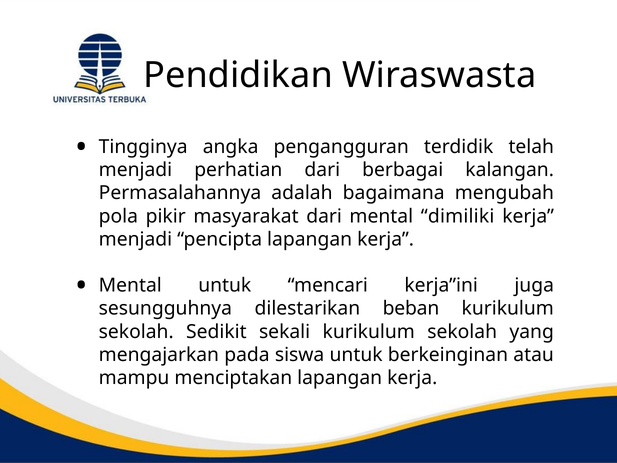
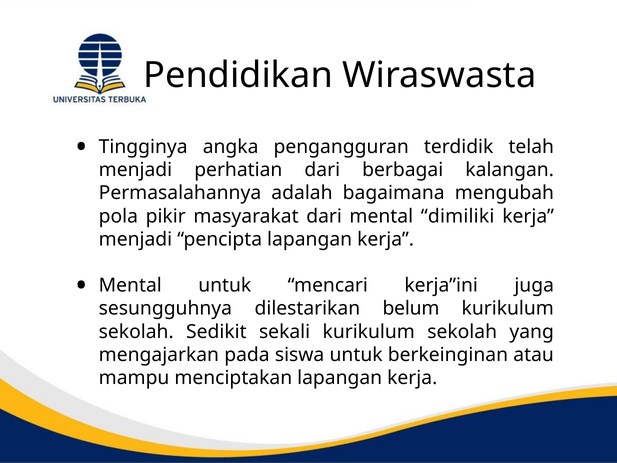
beban: beban -> belum
